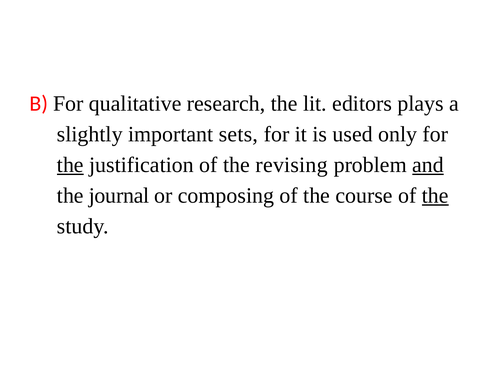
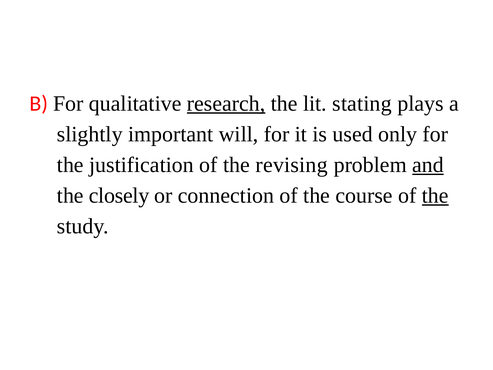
research underline: none -> present
editors: editors -> stating
sets: sets -> will
the at (70, 165) underline: present -> none
journal: journal -> closely
composing: composing -> connection
